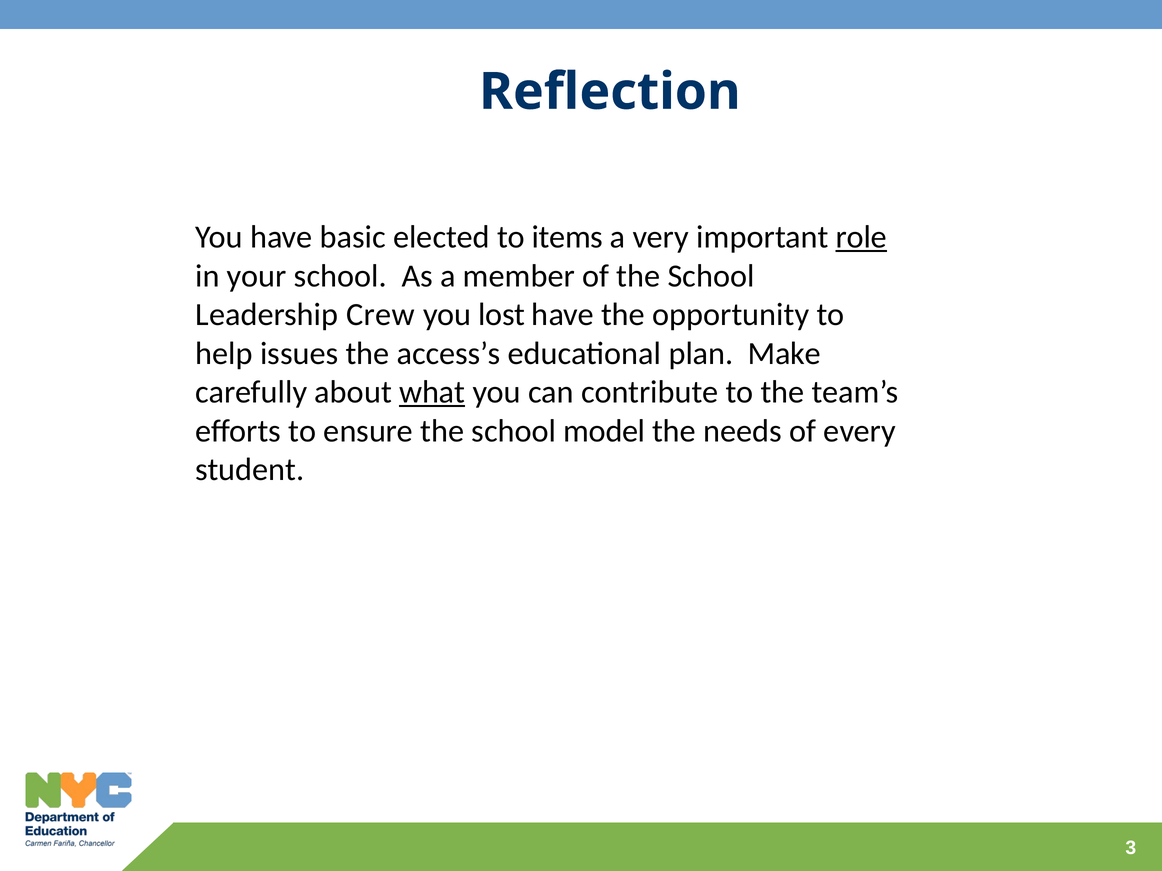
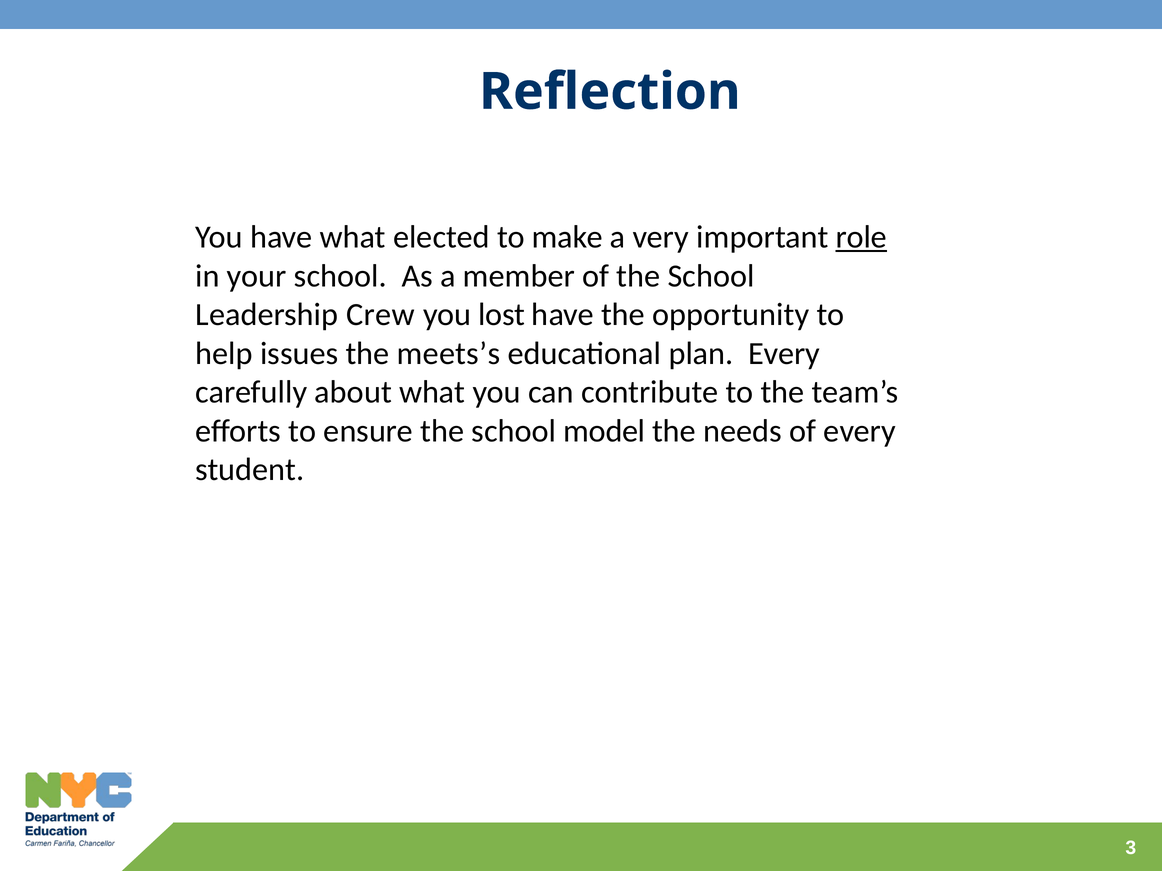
have basic: basic -> what
items: items -> make
access’s: access’s -> meets’s
plan Make: Make -> Every
what at (432, 392) underline: present -> none
